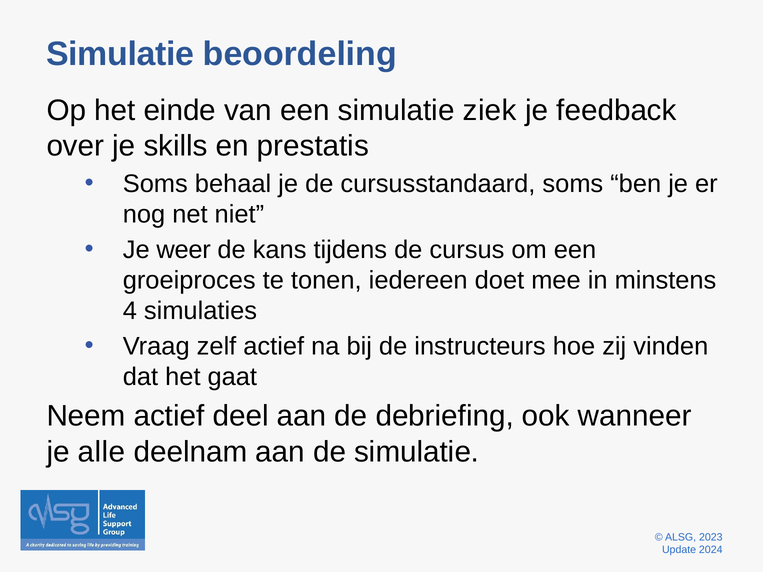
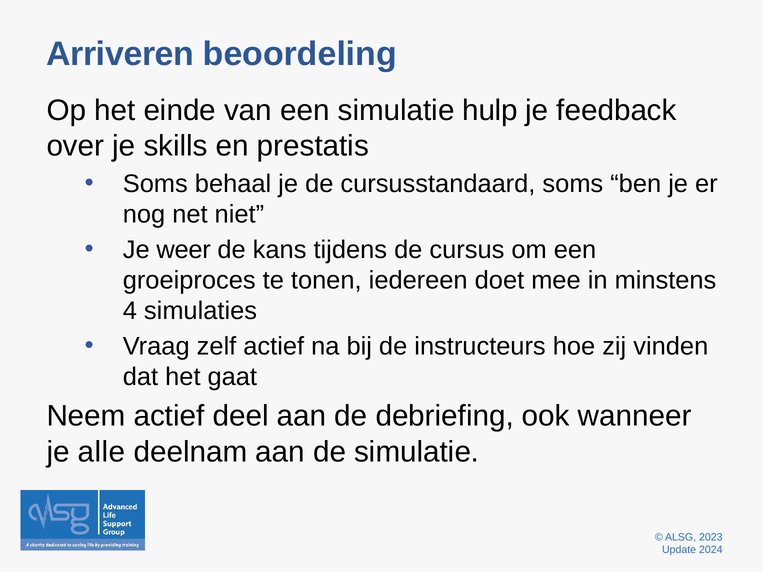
Simulatie at (120, 54): Simulatie -> Arriveren
ziek: ziek -> hulp
